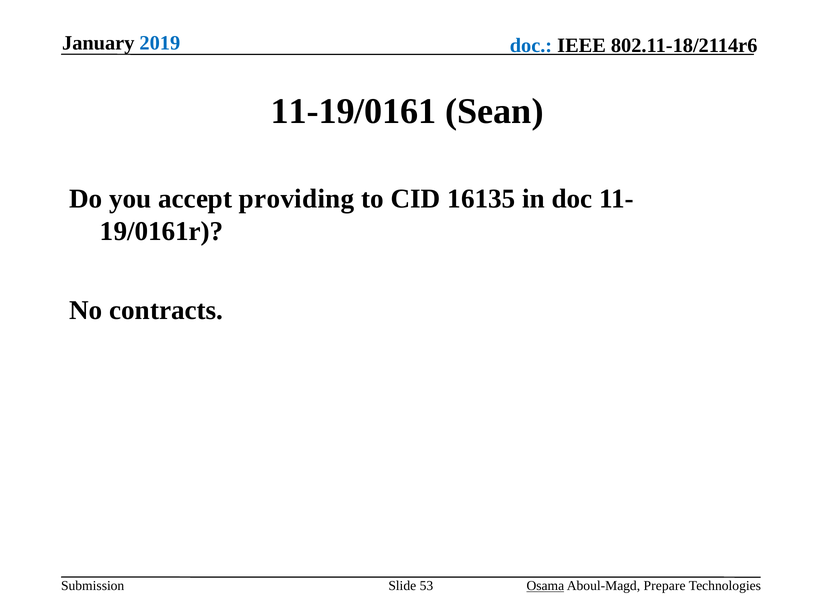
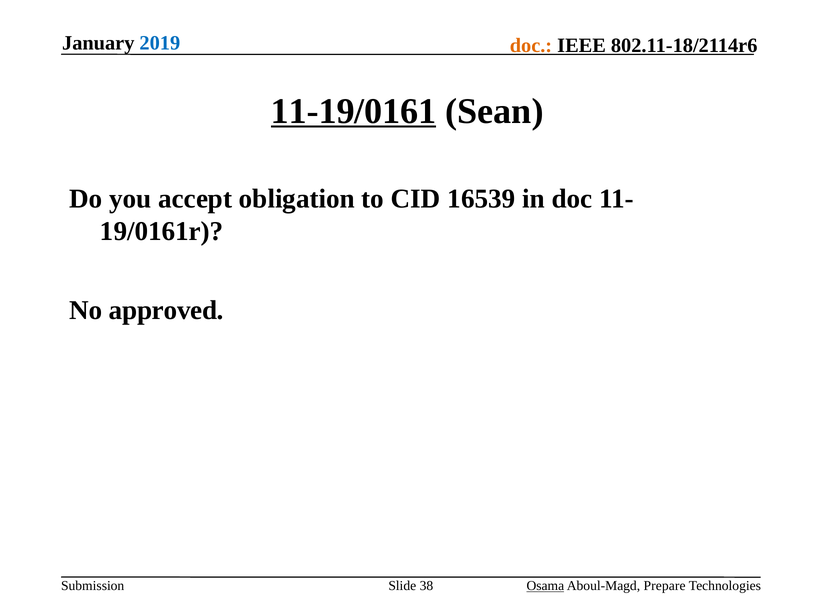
doc at (531, 45) colour: blue -> orange
11-19/0161 underline: none -> present
providing: providing -> obligation
16135: 16135 -> 16539
contracts: contracts -> approved
53: 53 -> 38
